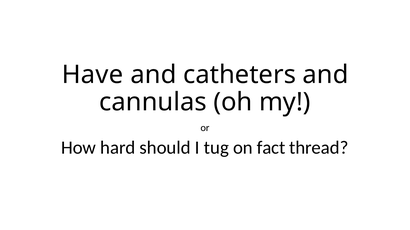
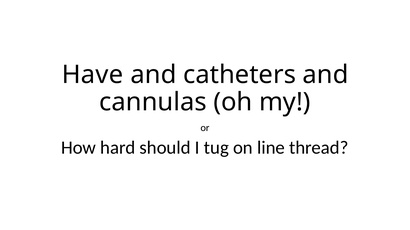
fact: fact -> line
